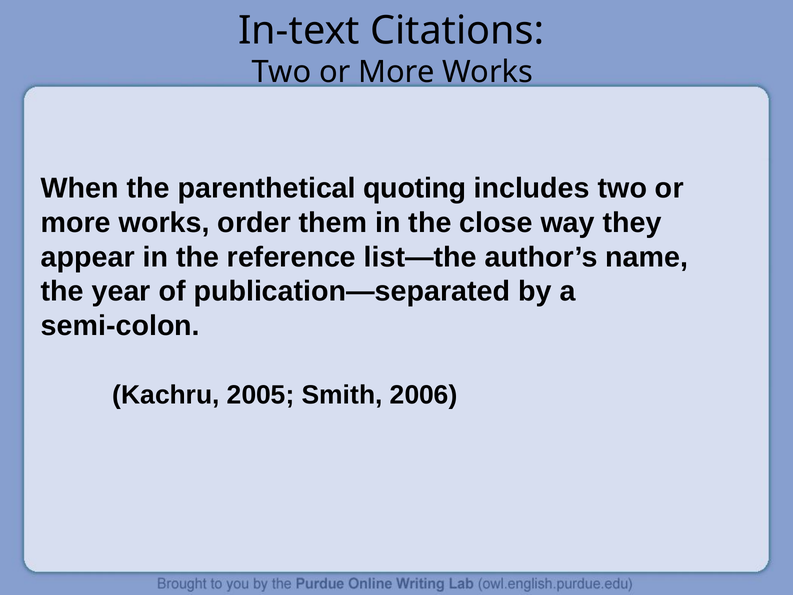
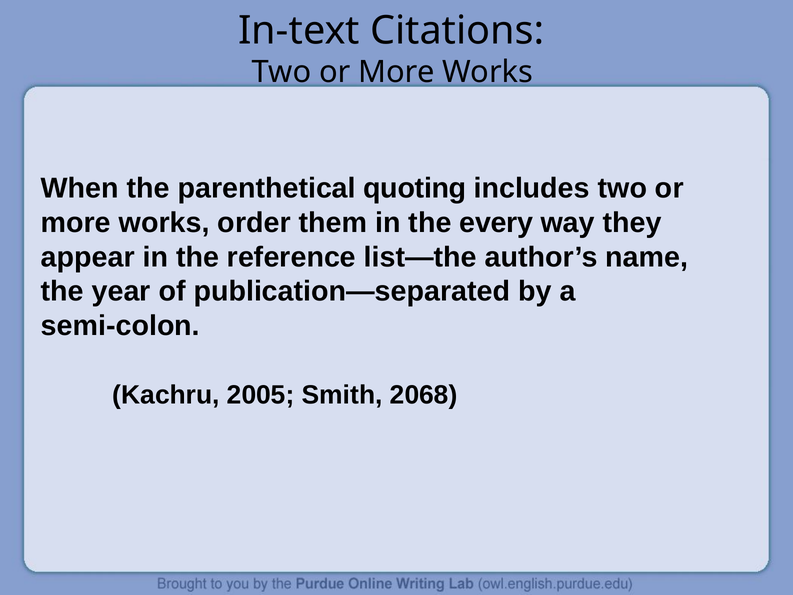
close: close -> every
2006: 2006 -> 2068
